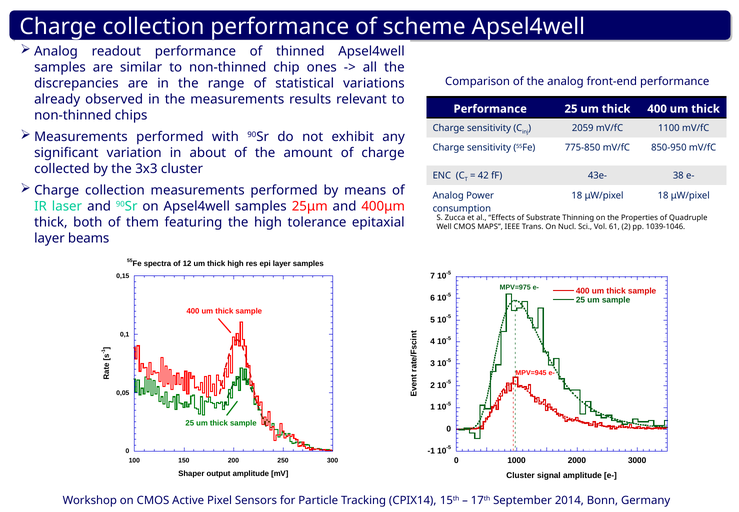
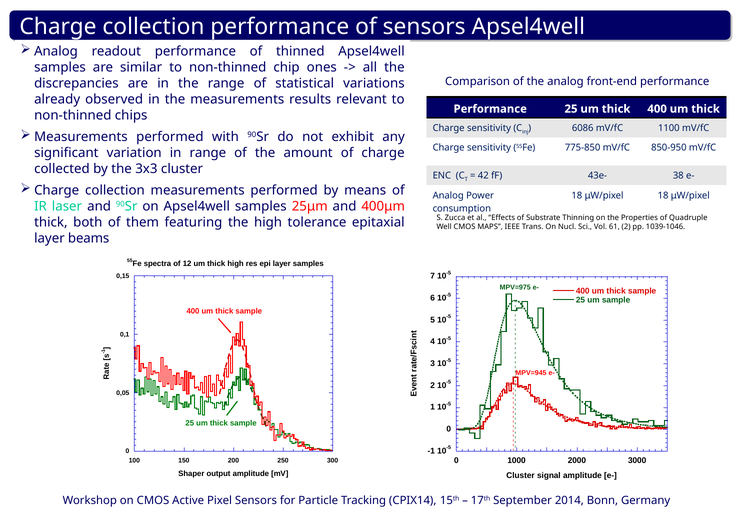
scheme at (424, 27): scheme -> sensors
2059: 2059 -> 6086
in about: about -> range
